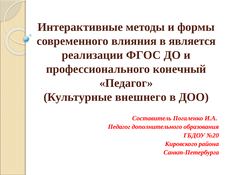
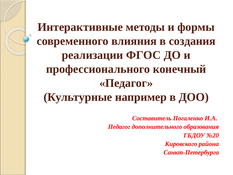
является: является -> создания
внешнего: внешнего -> например
